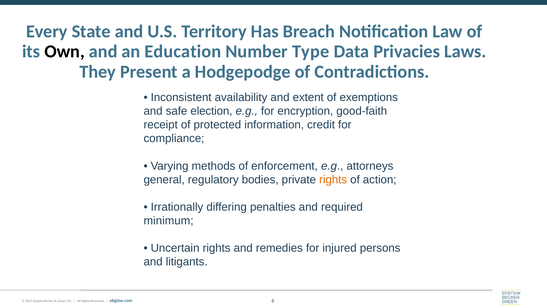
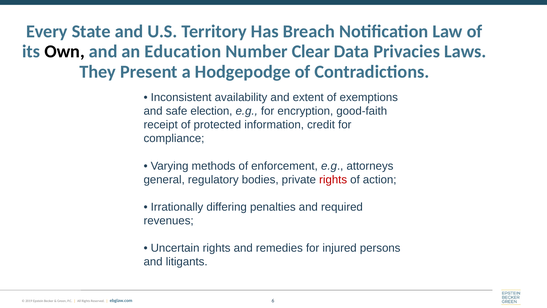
Type: Type -> Clear
rights at (333, 179) colour: orange -> red
minimum: minimum -> revenues
